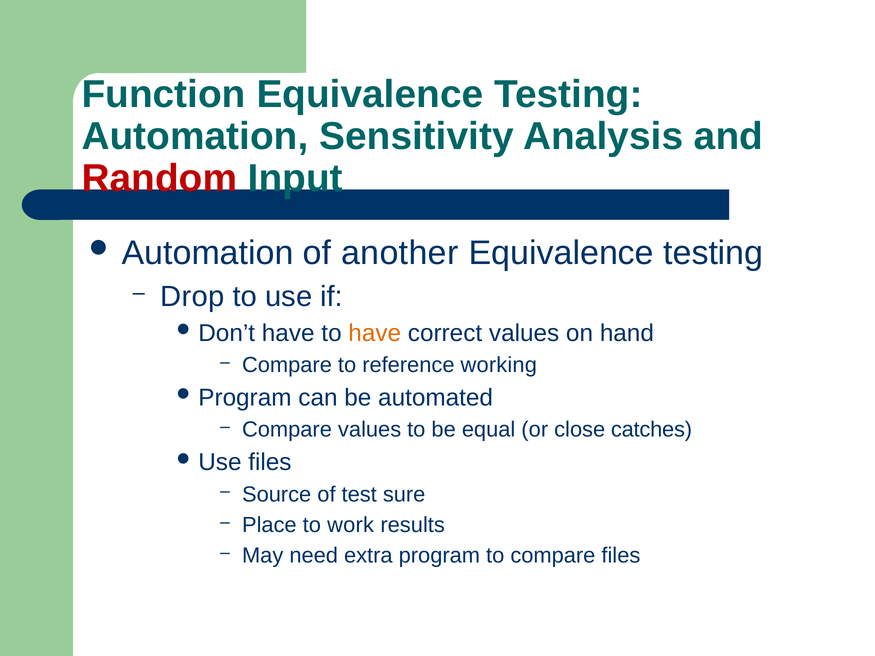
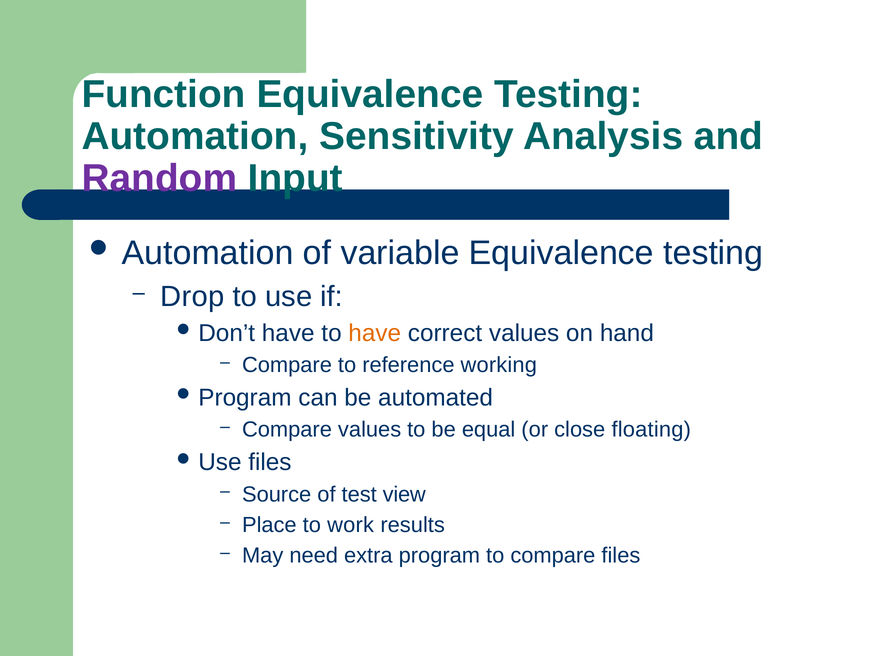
Random colour: red -> purple
another: another -> variable
catches: catches -> floating
sure: sure -> view
